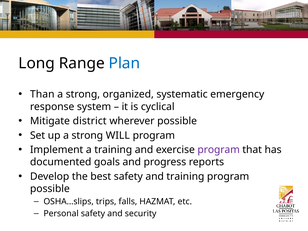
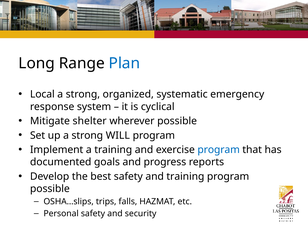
Than: Than -> Local
district: district -> shelter
program at (219, 150) colour: purple -> blue
